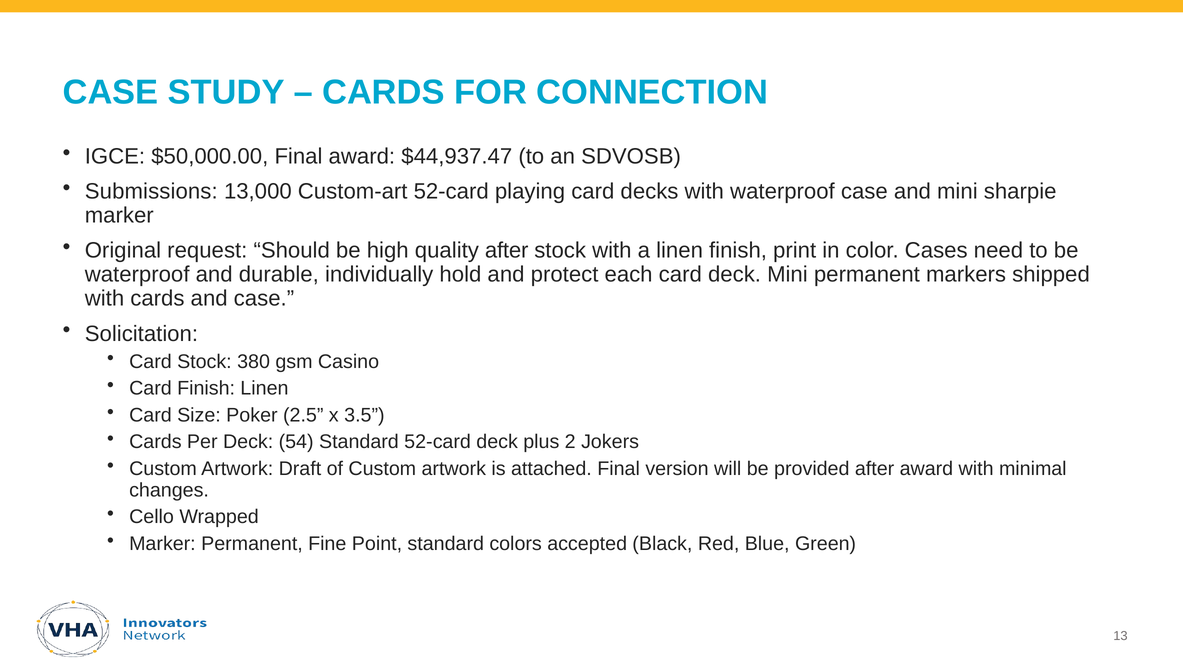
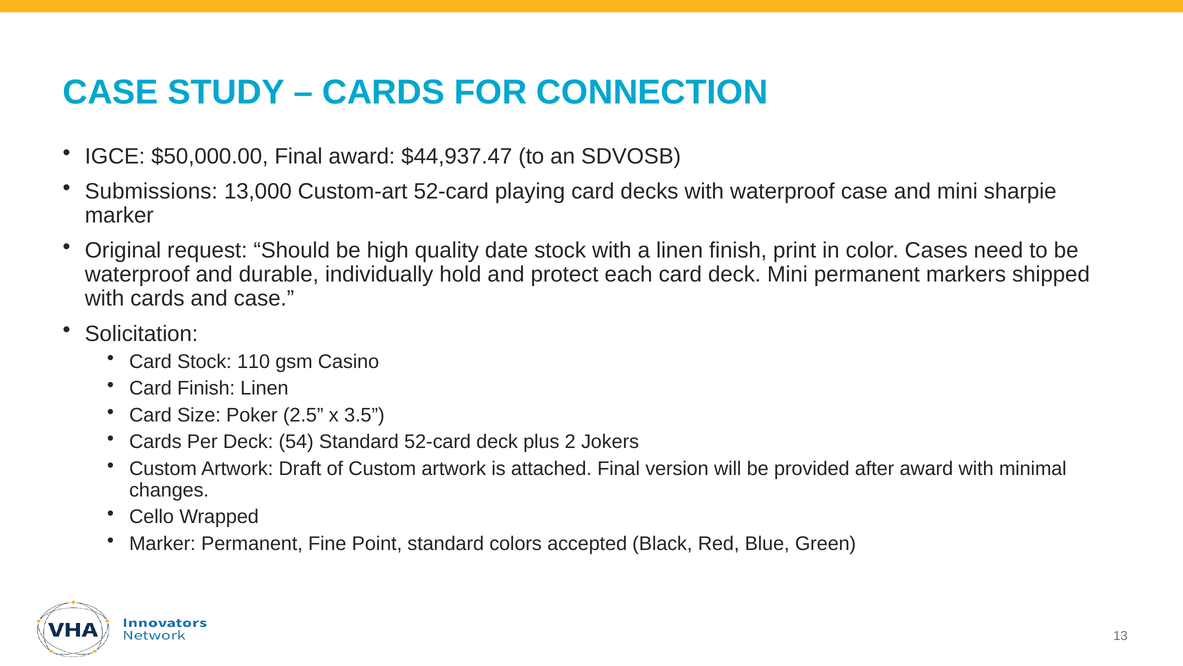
quality after: after -> date
380: 380 -> 110
